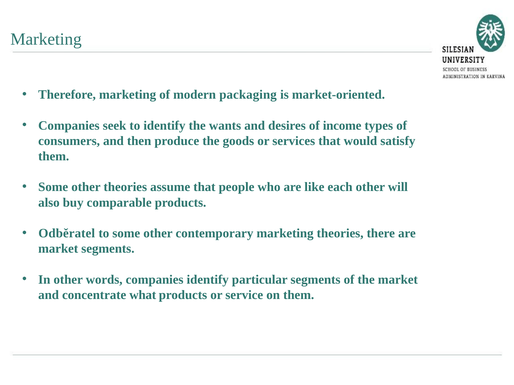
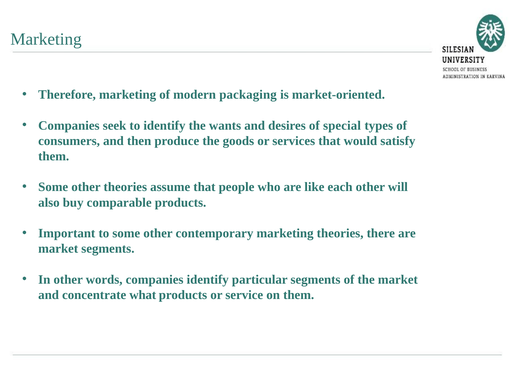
income: income -> special
Odběratel: Odběratel -> Important
